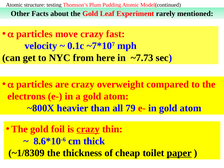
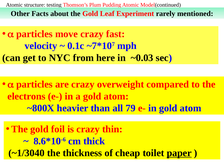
~7.73: ~7.73 -> ~0.03
crazy at (88, 129) underline: present -> none
~1/8309: ~1/8309 -> ~1/3040
